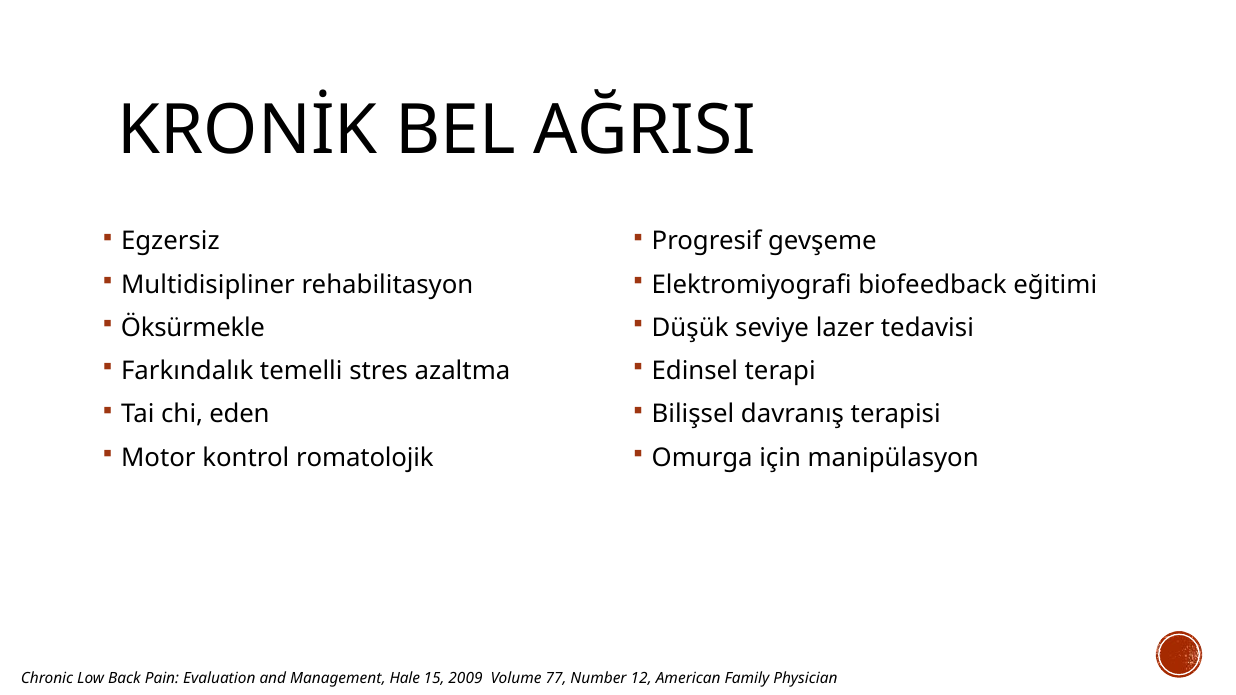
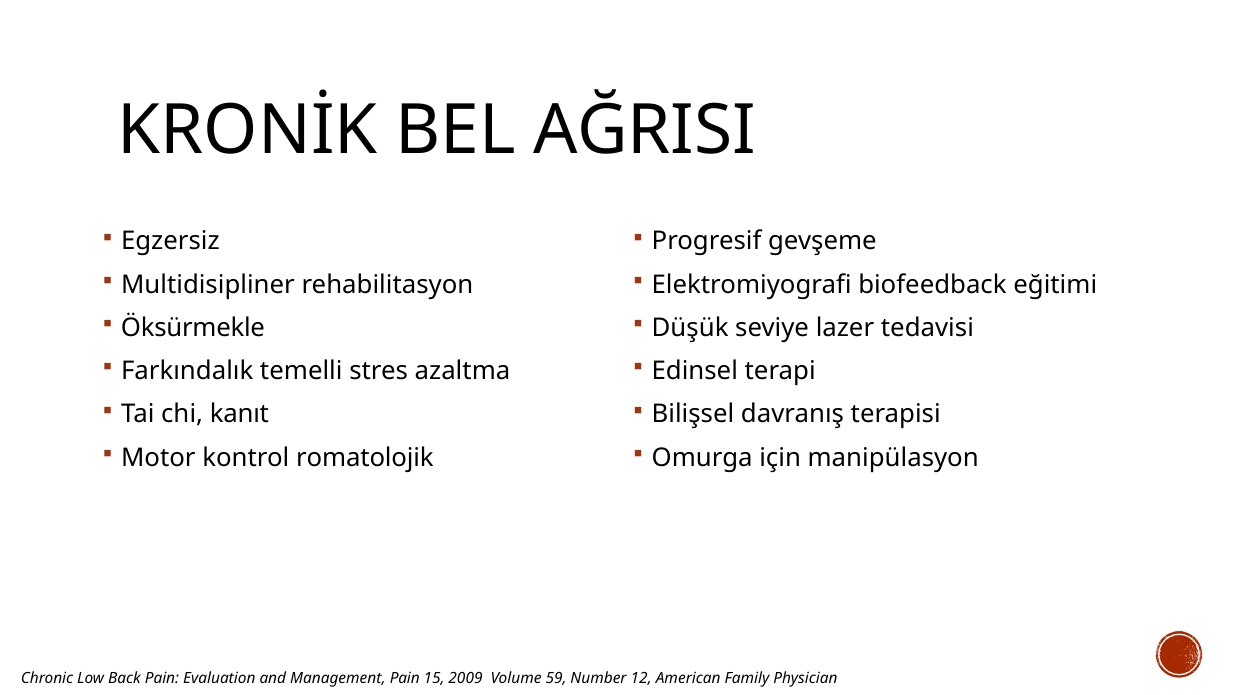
eden: eden -> kanıt
Management Hale: Hale -> Pain
77: 77 -> 59
